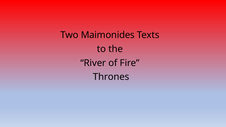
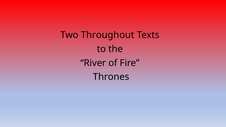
Maimonides: Maimonides -> Throughout
